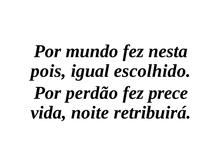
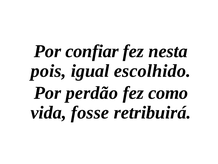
mundo: mundo -> confiar
prece: prece -> como
noite: noite -> fosse
